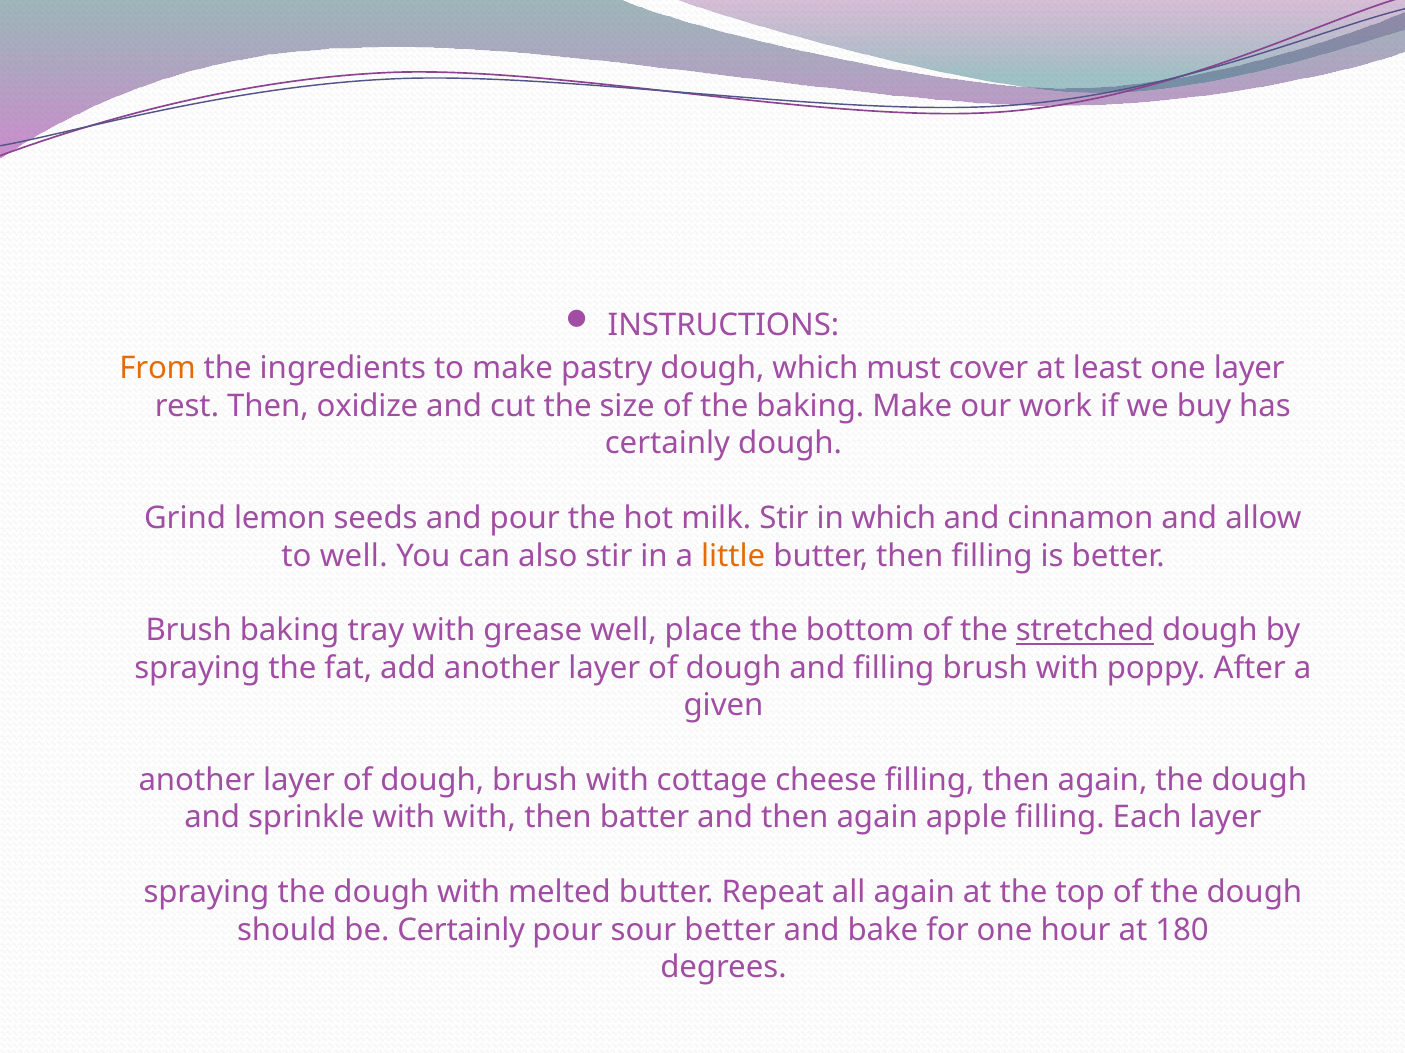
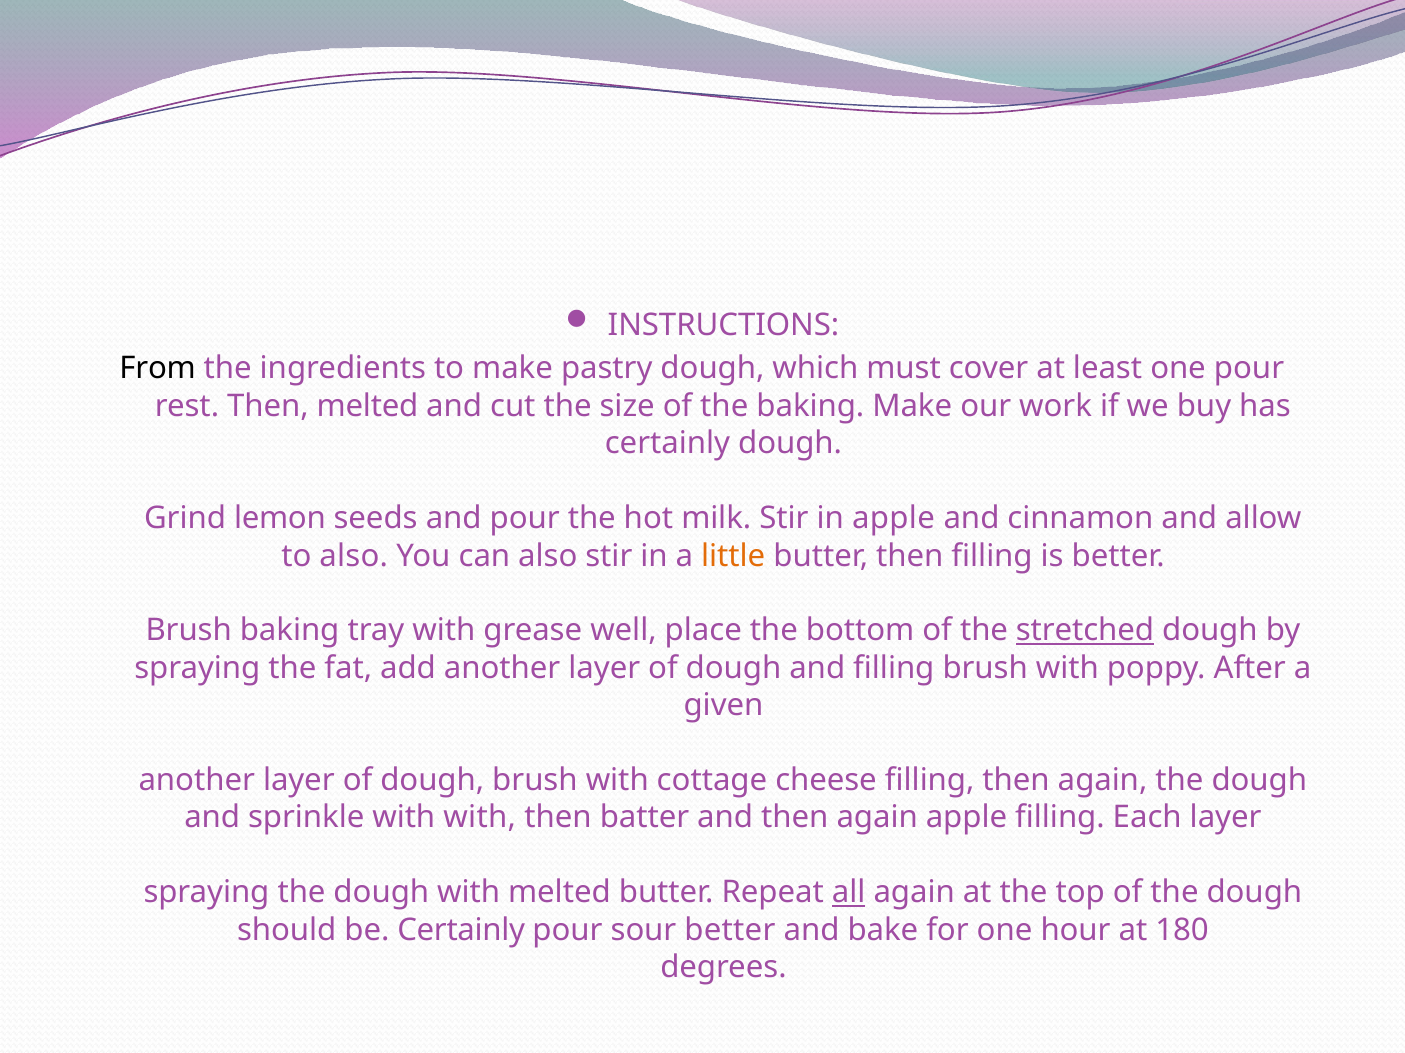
From colour: orange -> black
one layer: layer -> pour
Then oxidize: oxidize -> melted
in which: which -> apple
to well: well -> also
all underline: none -> present
